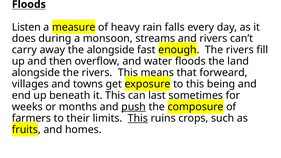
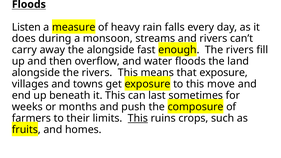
that forweard: forweard -> exposure
being: being -> move
push underline: present -> none
